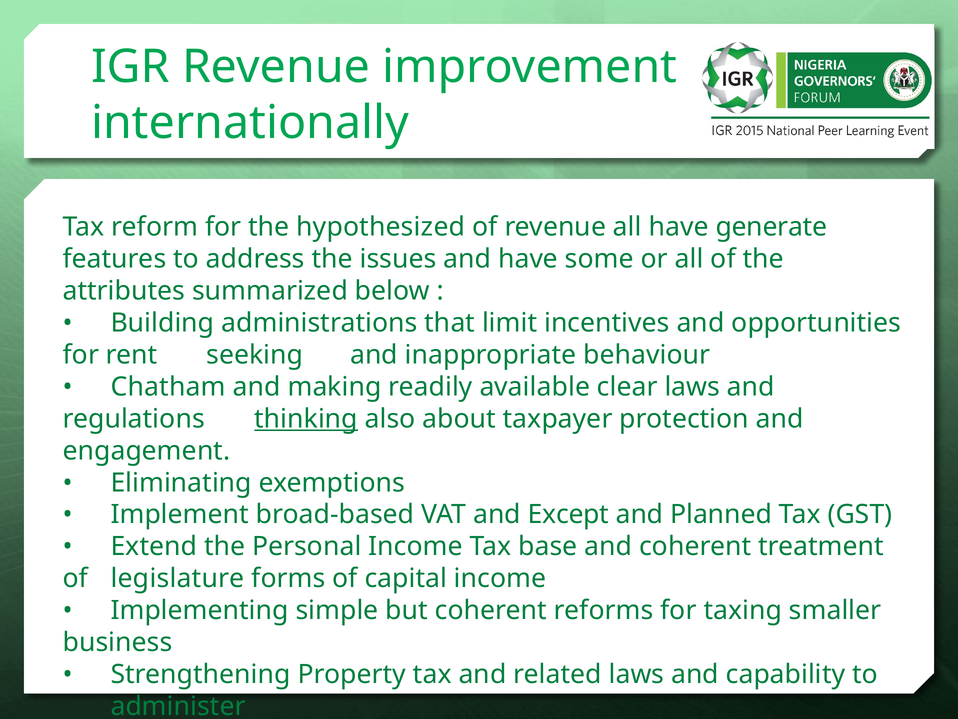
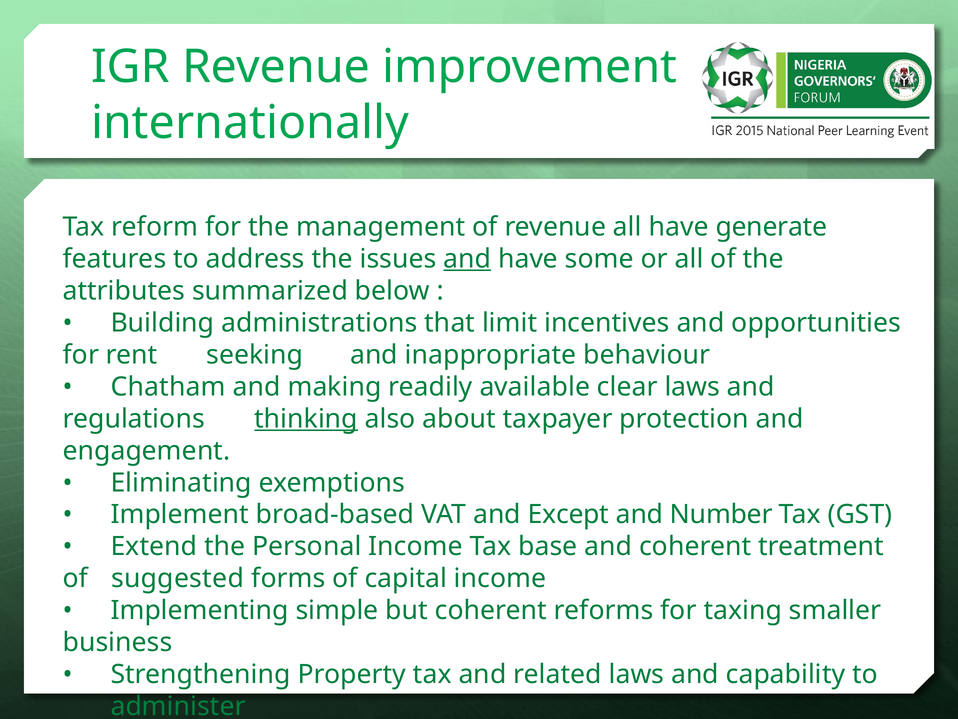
hypothesized: hypothesized -> management
and at (467, 259) underline: none -> present
Planned: Planned -> Number
legislature: legislature -> suggested
